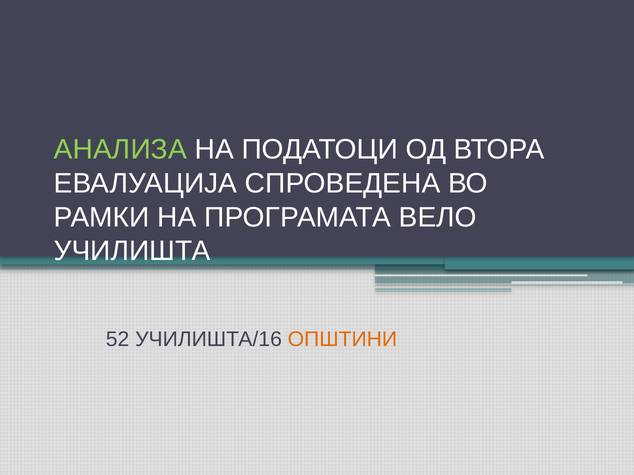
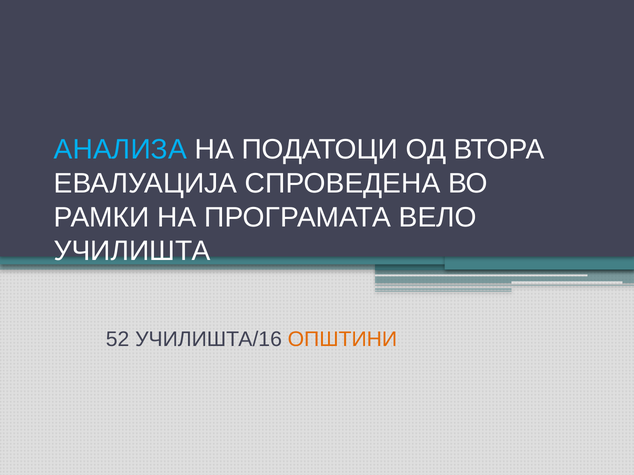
АНАЛИЗА colour: light green -> light blue
